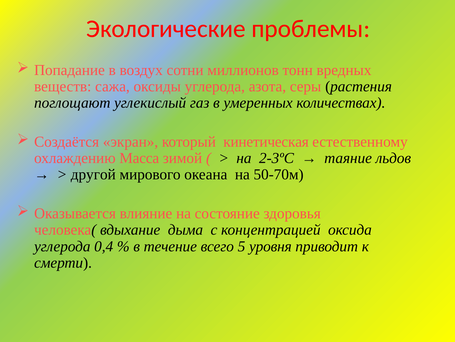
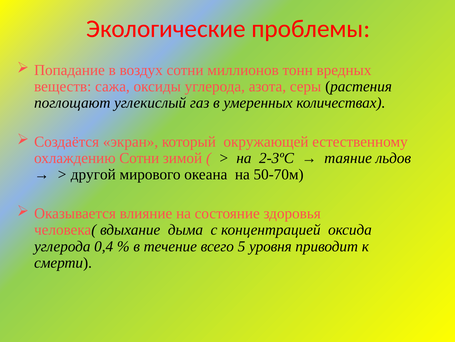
кинетическая: кинетическая -> окружающей
охлаждению Масса: Масса -> Сотни
